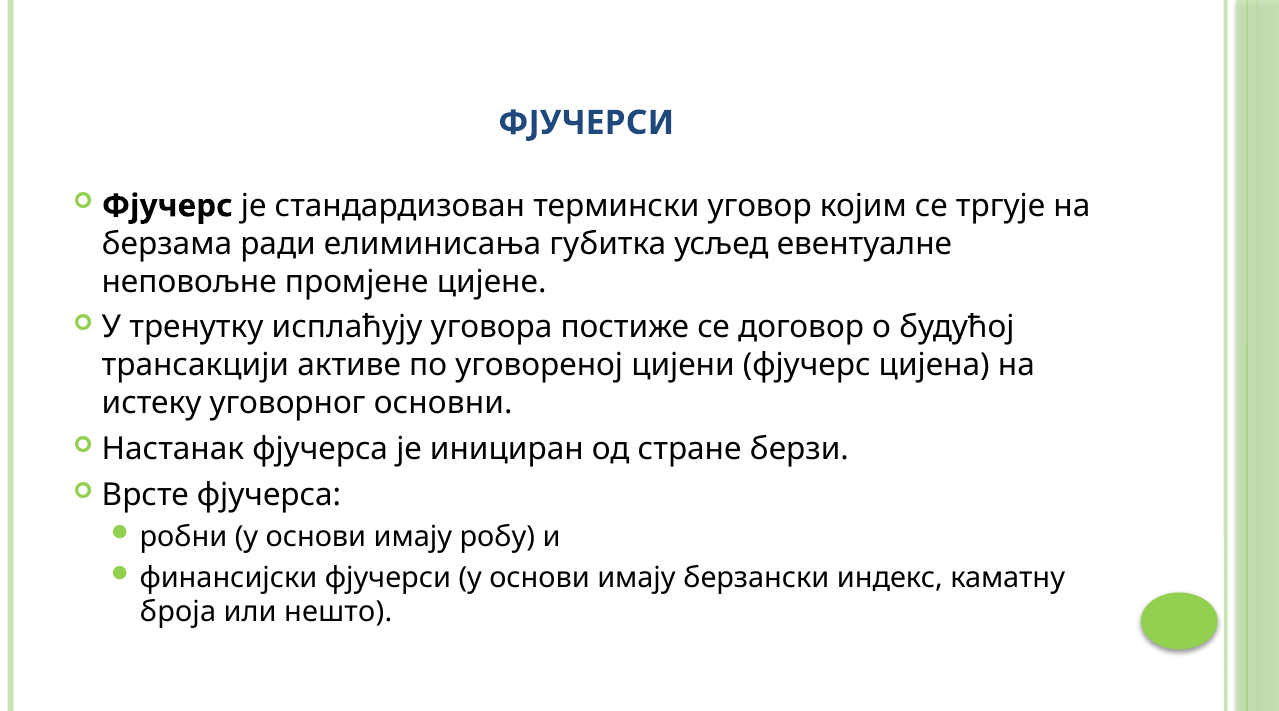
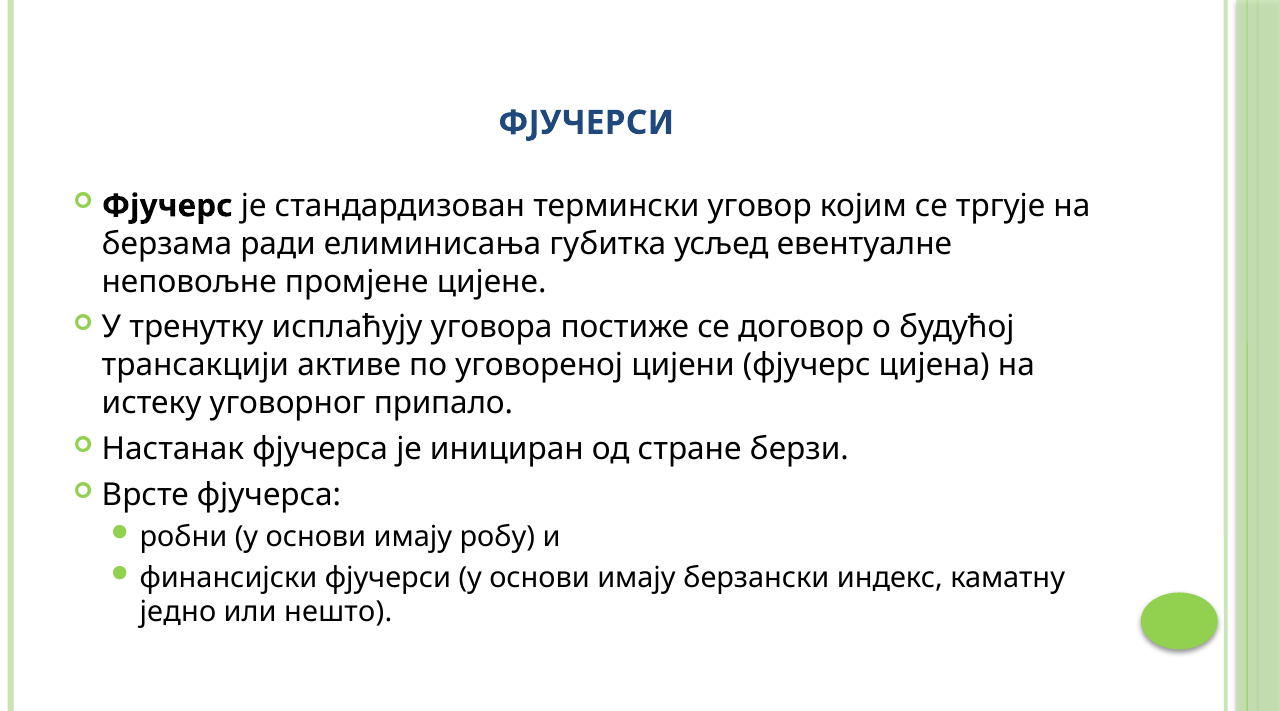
основни: основни -> припало
броја: броја -> једно
